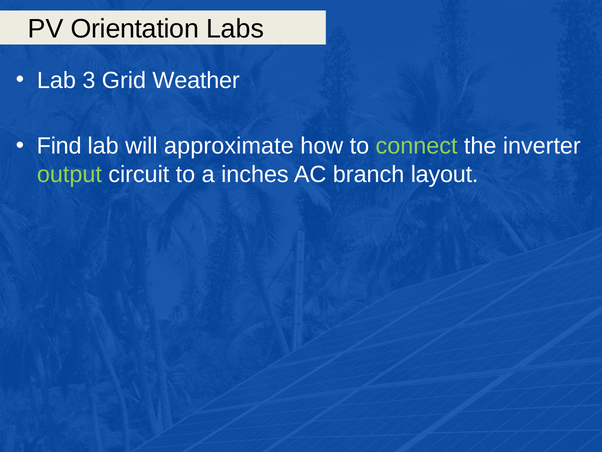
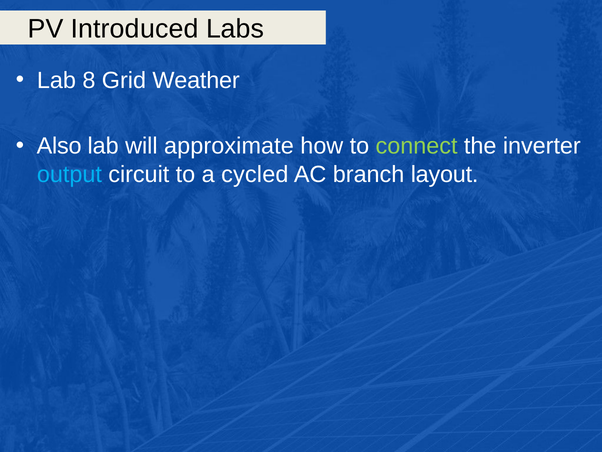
Orientation: Orientation -> Introduced
3: 3 -> 8
Find: Find -> Also
output colour: light green -> light blue
inches: inches -> cycled
